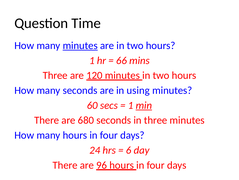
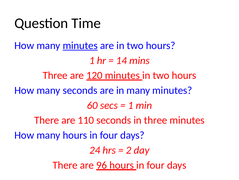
66: 66 -> 14
in using: using -> many
min underline: present -> none
680: 680 -> 110
6: 6 -> 2
